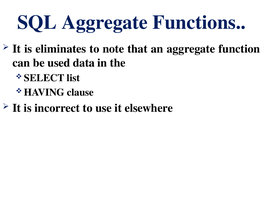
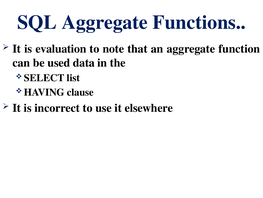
eliminates: eliminates -> evaluation
